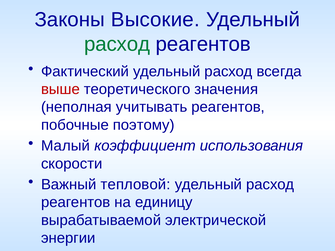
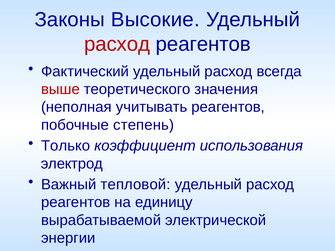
расход at (117, 44) colour: green -> red
поэтому: поэтому -> степень
Малый: Малый -> Только
скорости: скорости -> электрод
